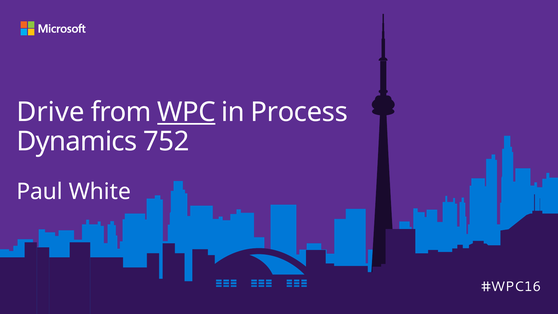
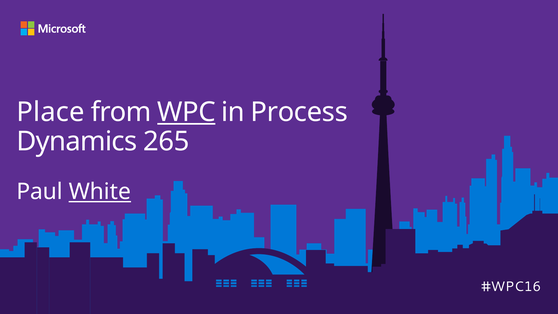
Drive: Drive -> Place
752: 752 -> 265
White underline: none -> present
